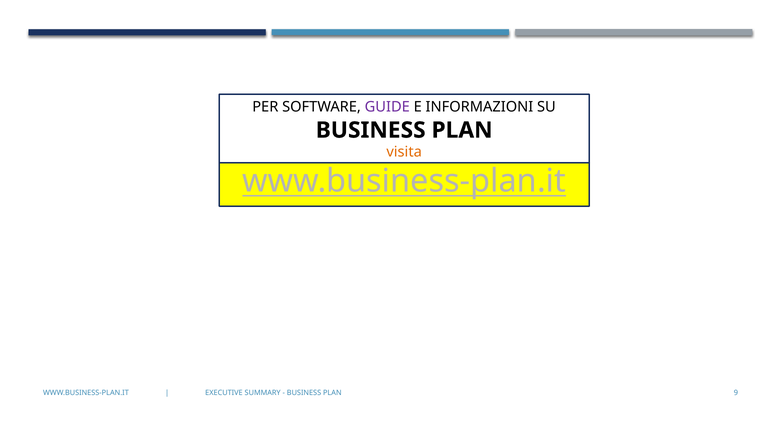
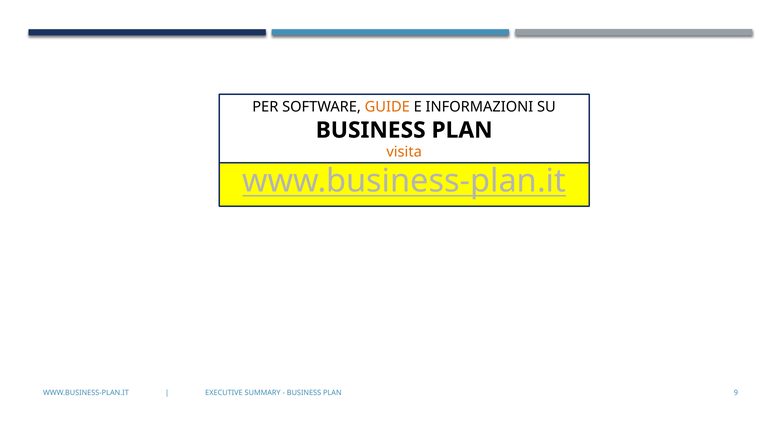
GUIDE colour: purple -> orange
